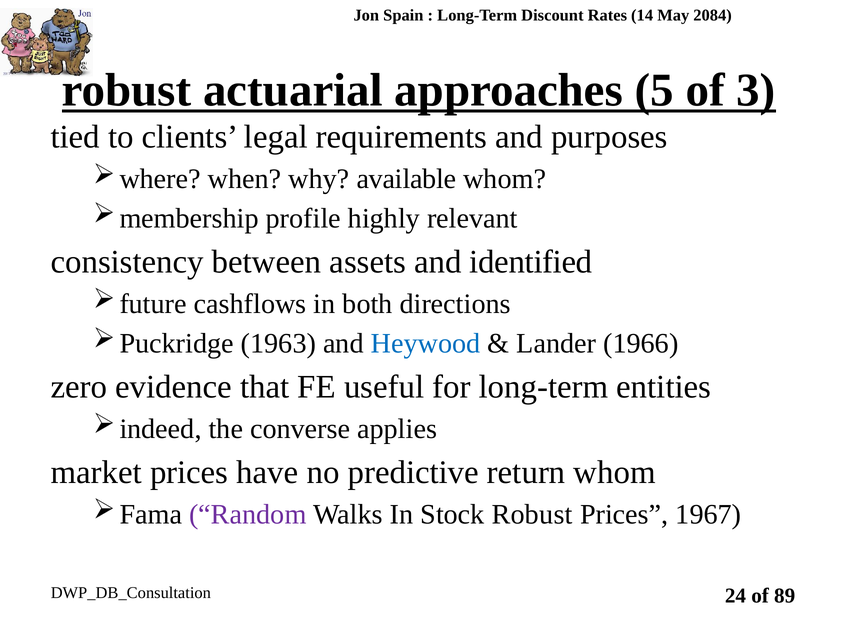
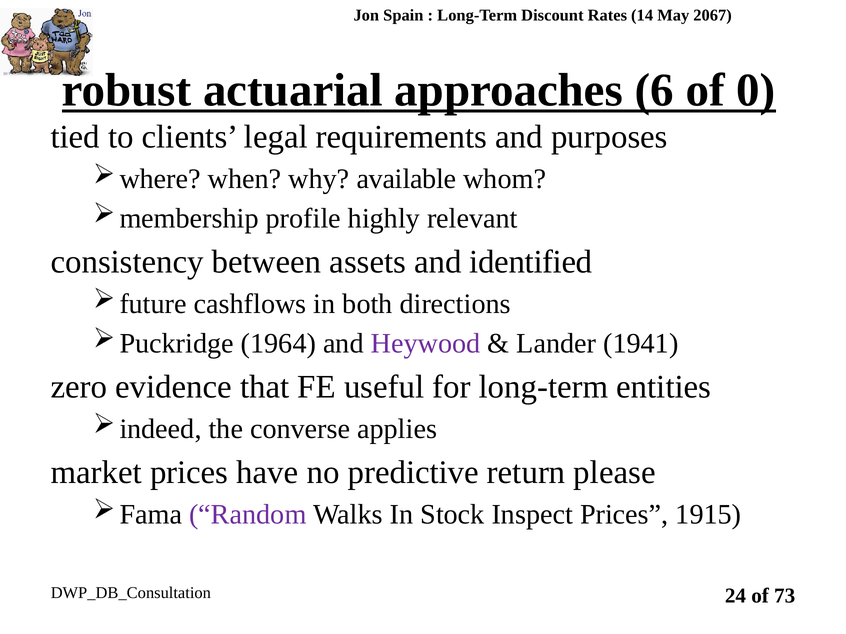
2084: 2084 -> 2067
5: 5 -> 6
3: 3 -> 0
1963: 1963 -> 1964
Heywood colour: blue -> purple
1966: 1966 -> 1941
return whom: whom -> please
Stock Robust: Robust -> Inspect
1967: 1967 -> 1915
89: 89 -> 73
